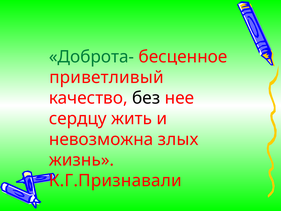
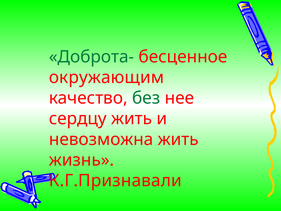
приветливый: приветливый -> окружающим
без colour: black -> green
невозможна злых: злых -> жить
